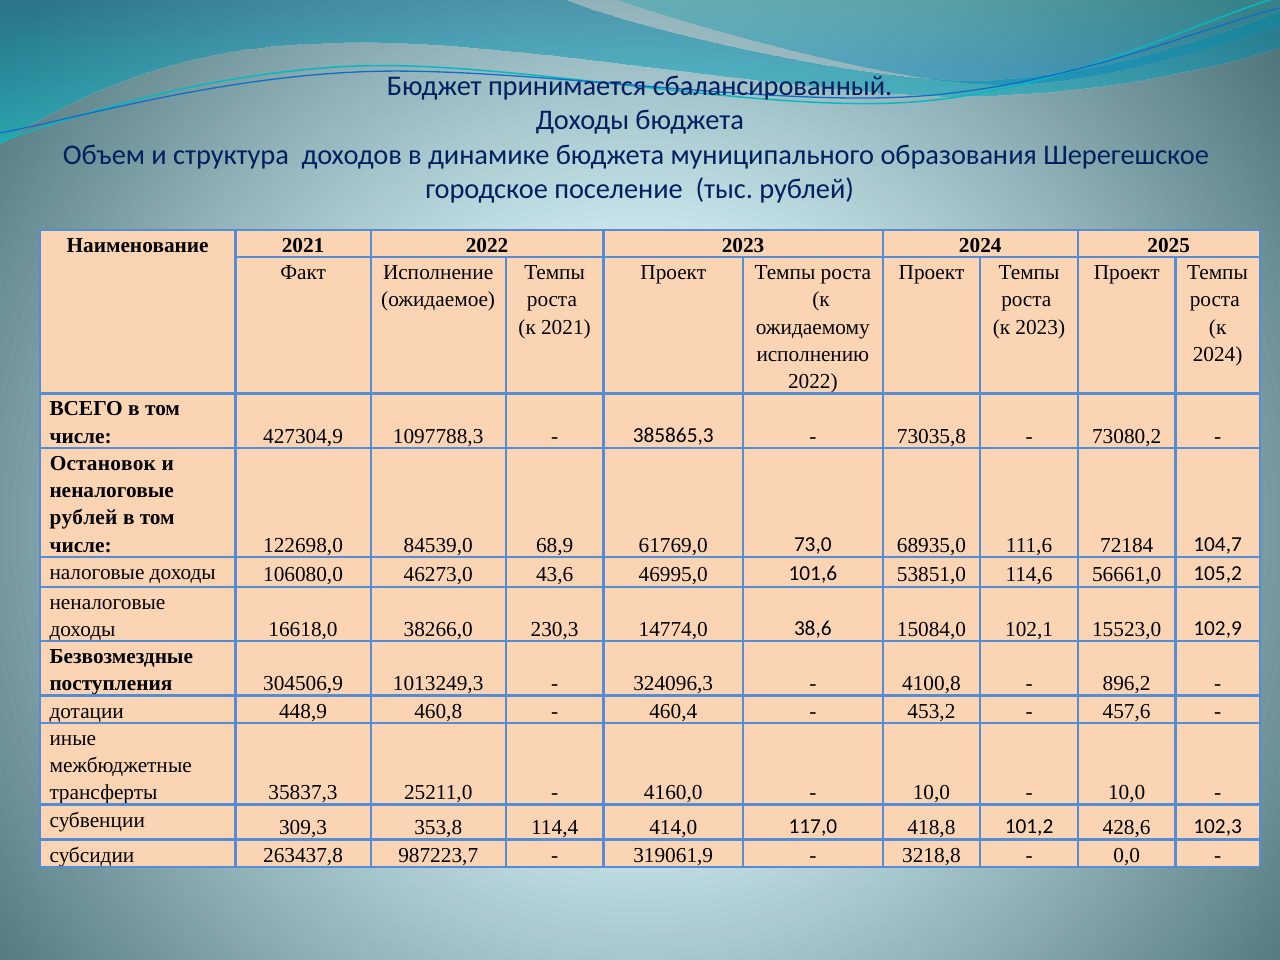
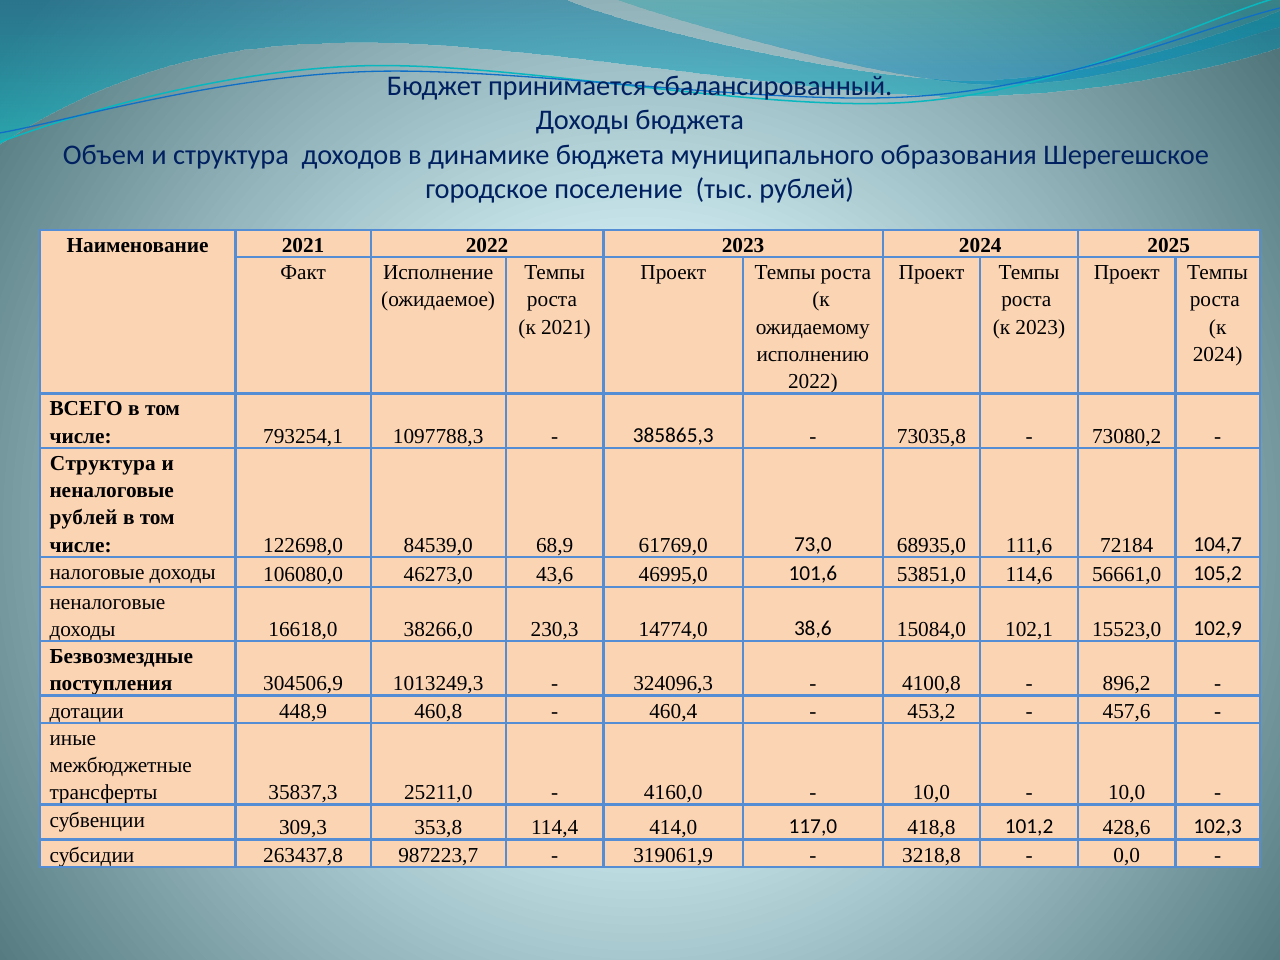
427304,9: 427304,9 -> 793254,1
Остановок at (103, 463): Остановок -> Структура
